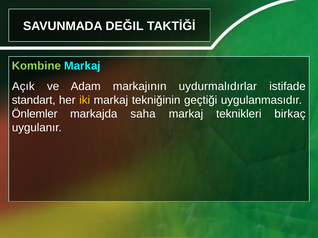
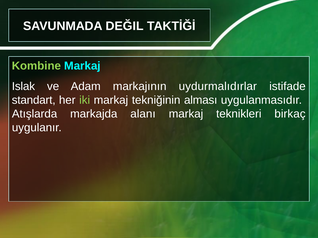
Açık: Açık -> Islak
iki colour: yellow -> light green
geçtiği: geçtiği -> alması
Önlemler: Önlemler -> Atışlarda
saha: saha -> alanı
